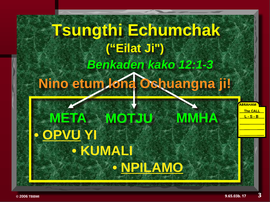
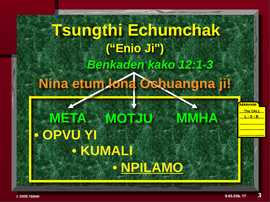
Eilat: Eilat -> Enio
Nino: Nino -> Nina
OPVU underline: present -> none
